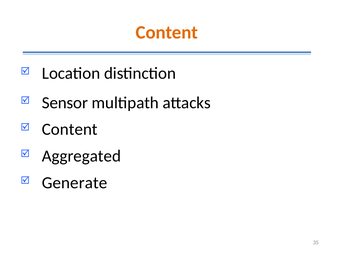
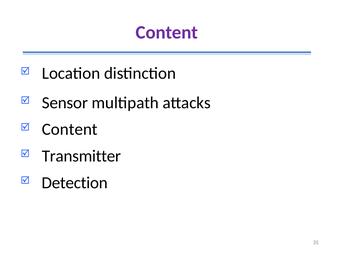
Content at (167, 32) colour: orange -> purple
Aggregated: Aggregated -> Transmitter
Generate: Generate -> Detection
